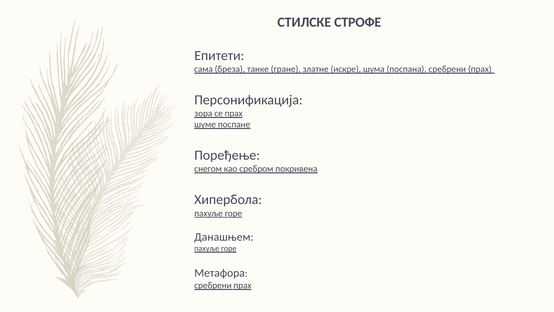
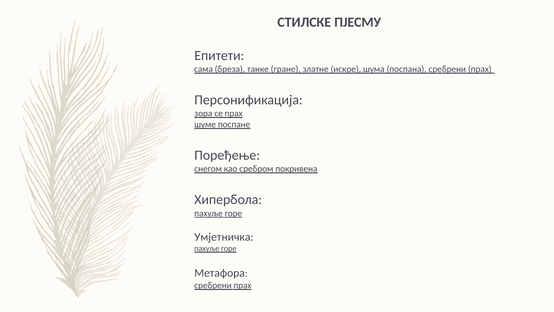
СТРОФЕ: СТРОФЕ -> ПЈЕСМУ
Данашњем: Данашњем -> Умјетничка
